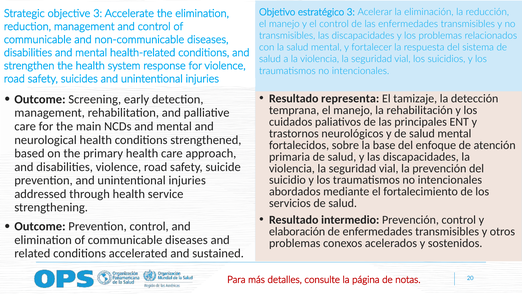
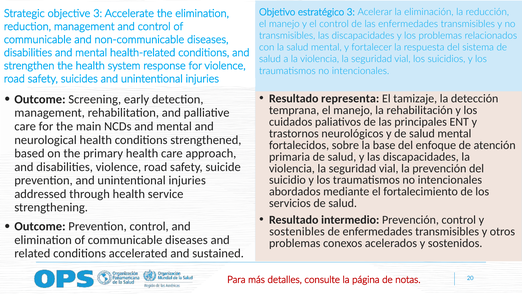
elaboración: elaboración -> sostenibles
